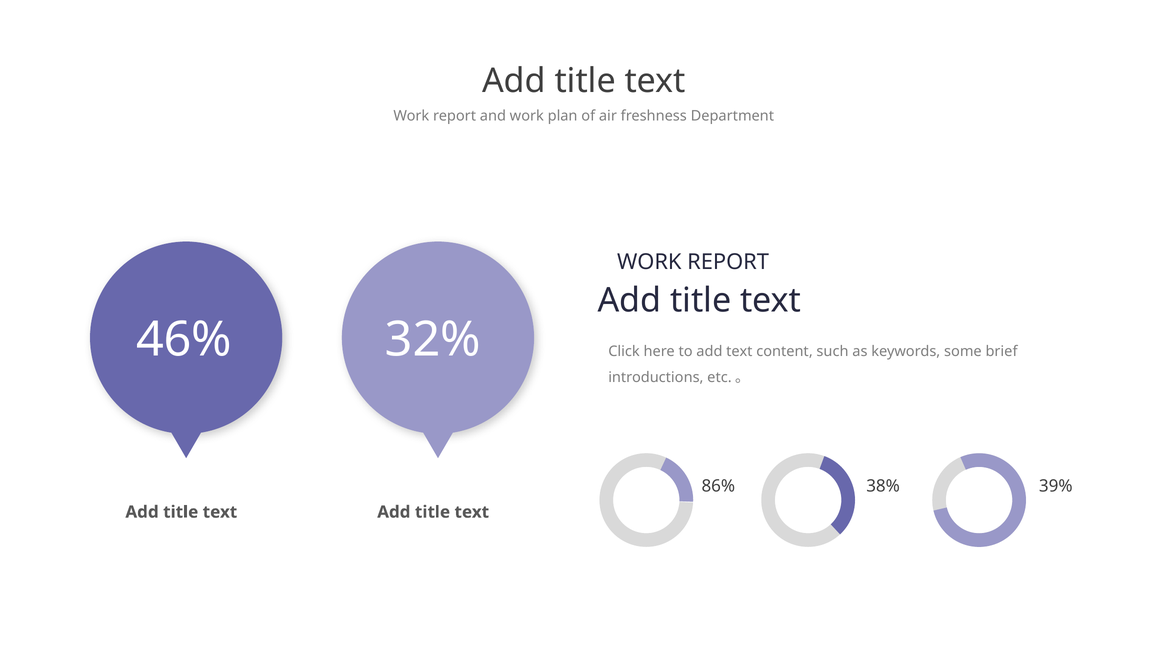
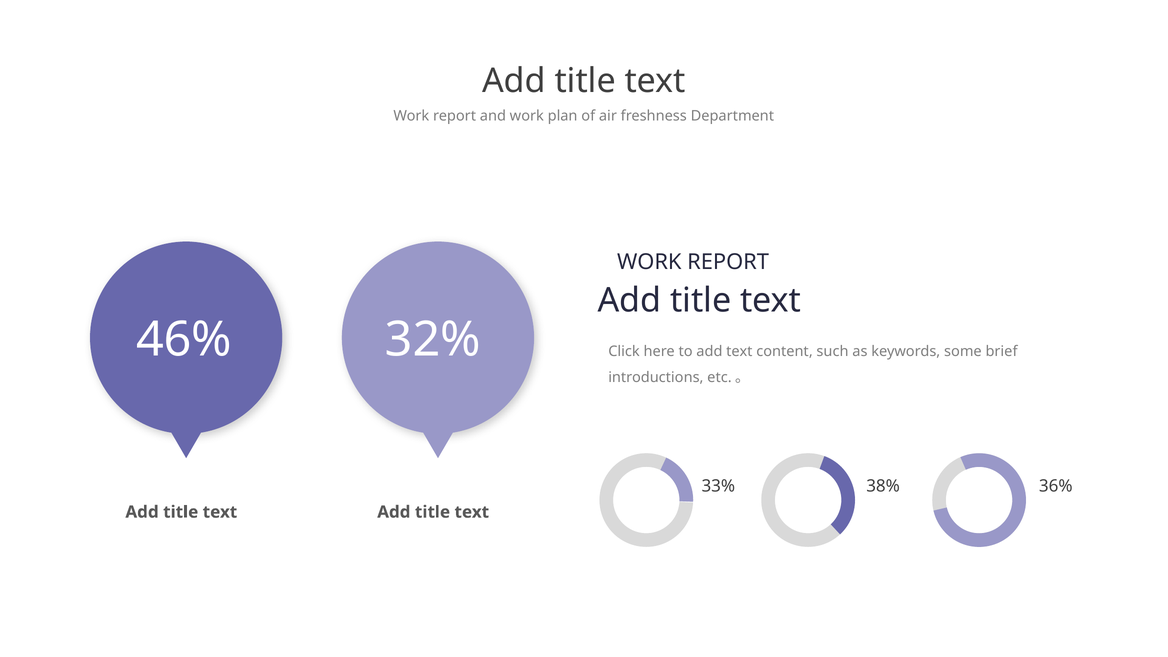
86%: 86% -> 33%
39%: 39% -> 36%
